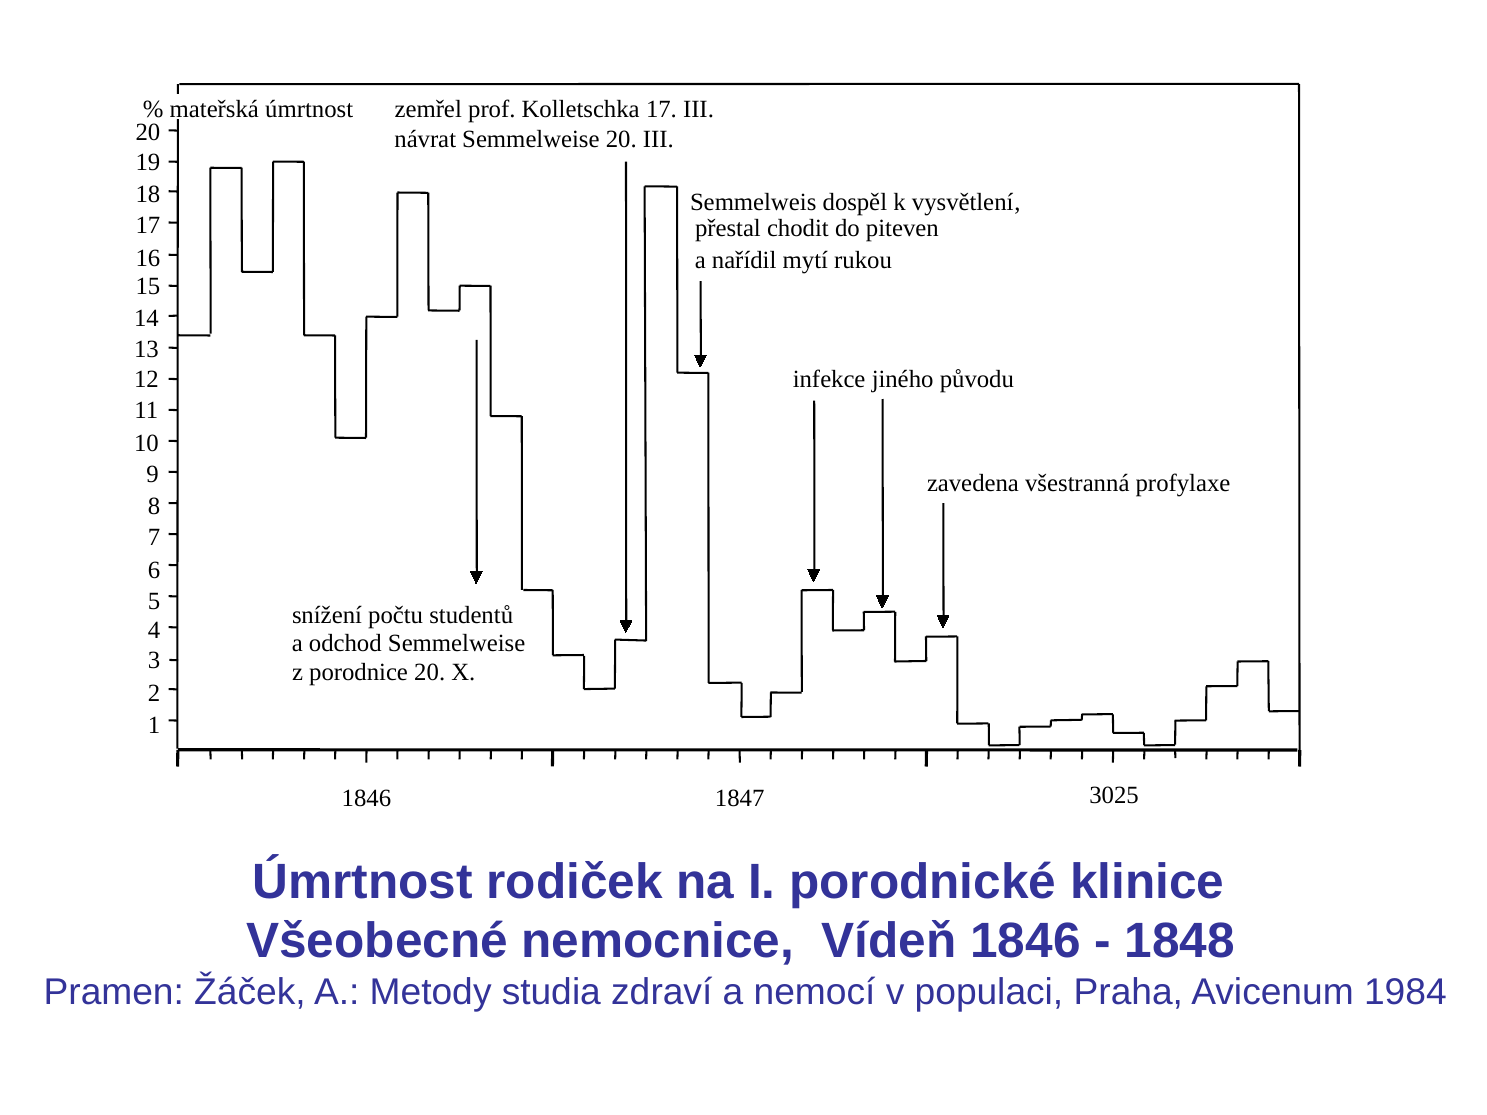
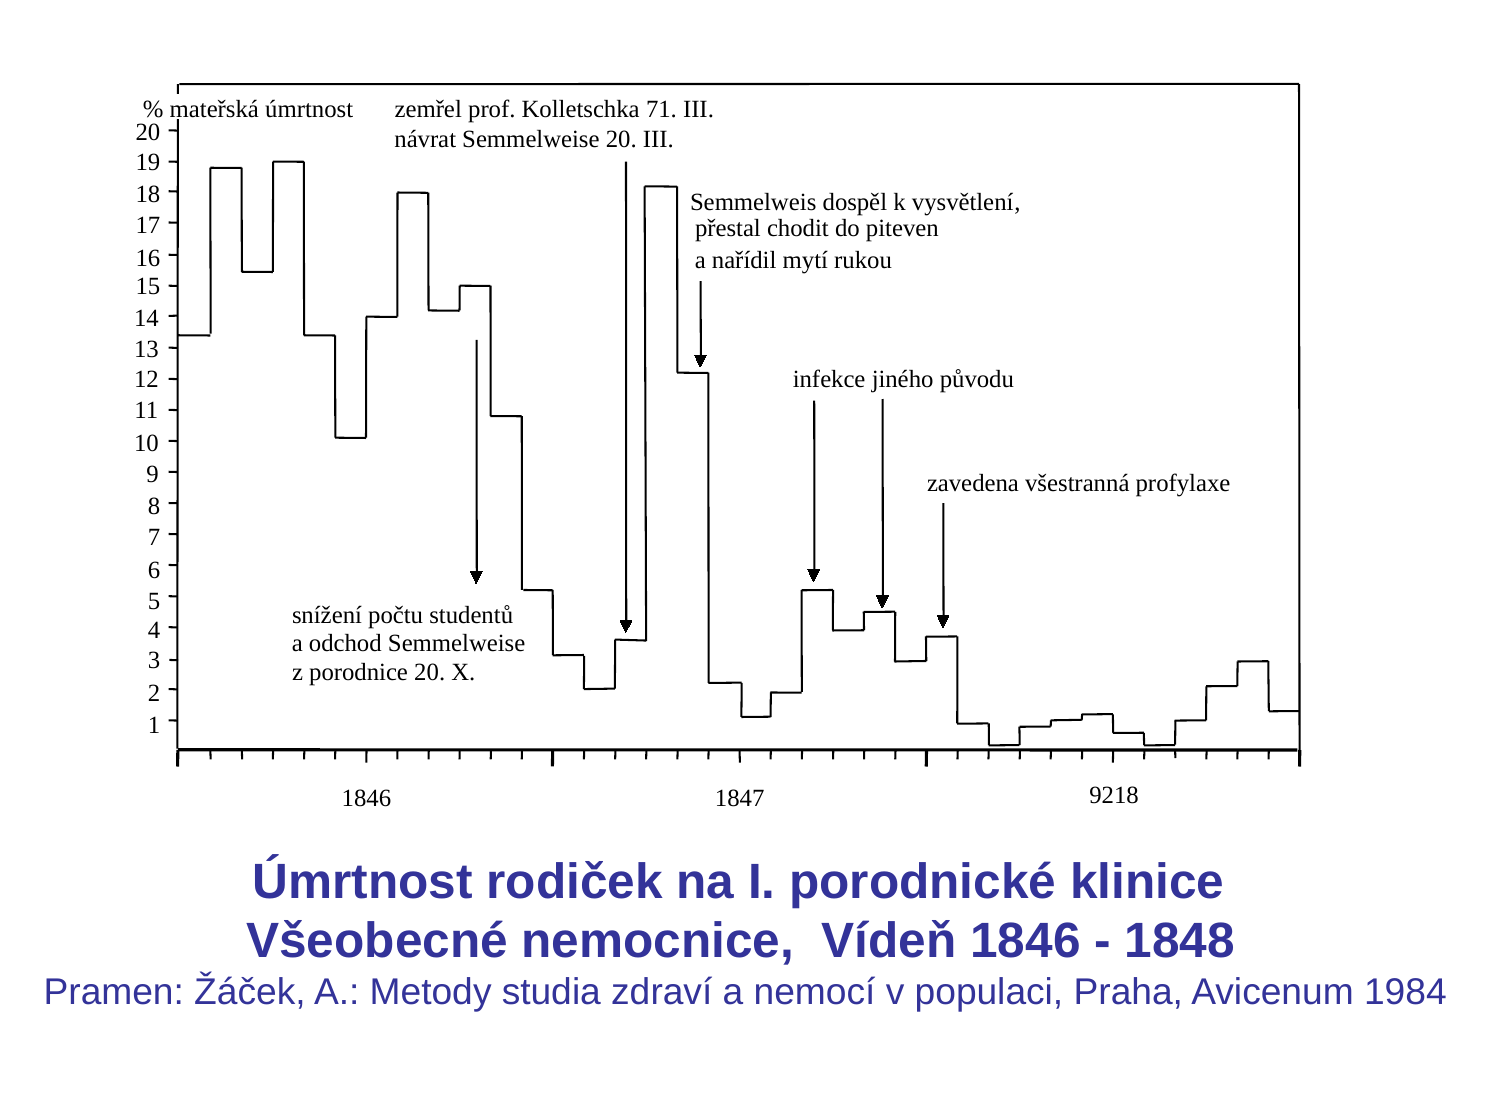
Kolletschka 17: 17 -> 71
3025: 3025 -> 9218
